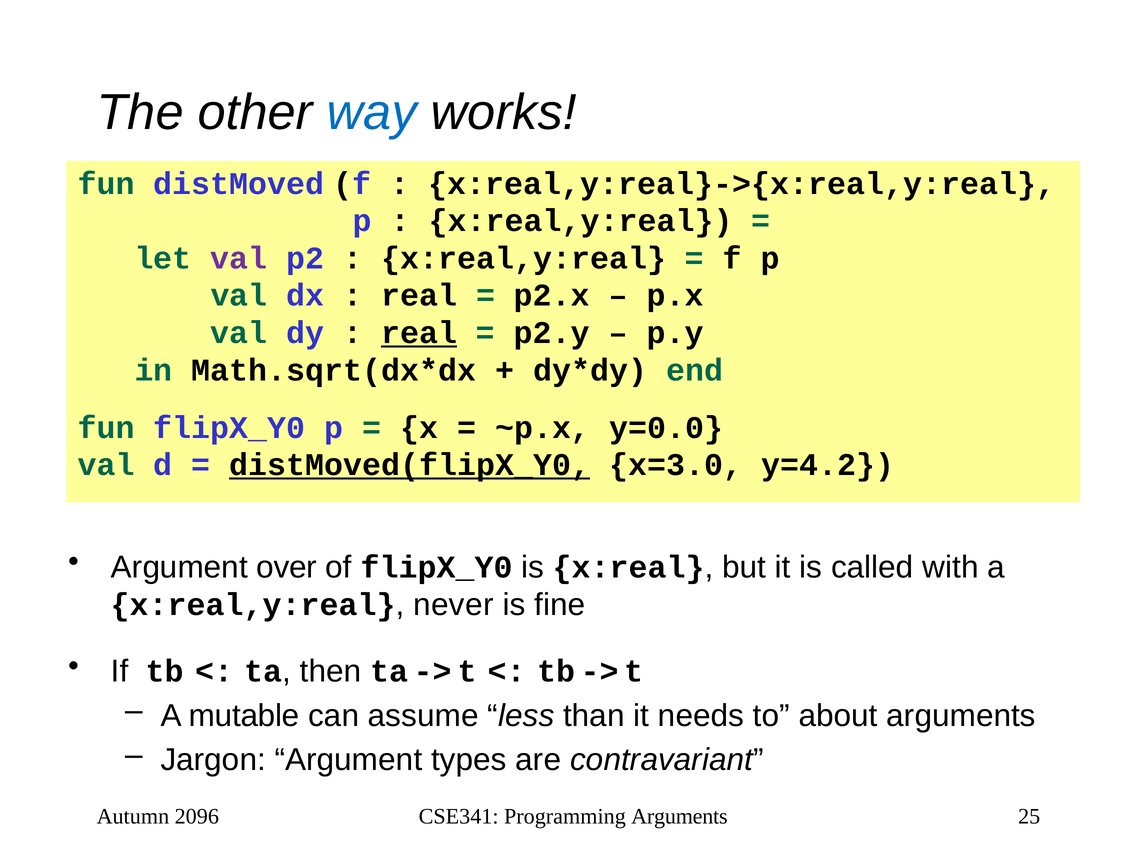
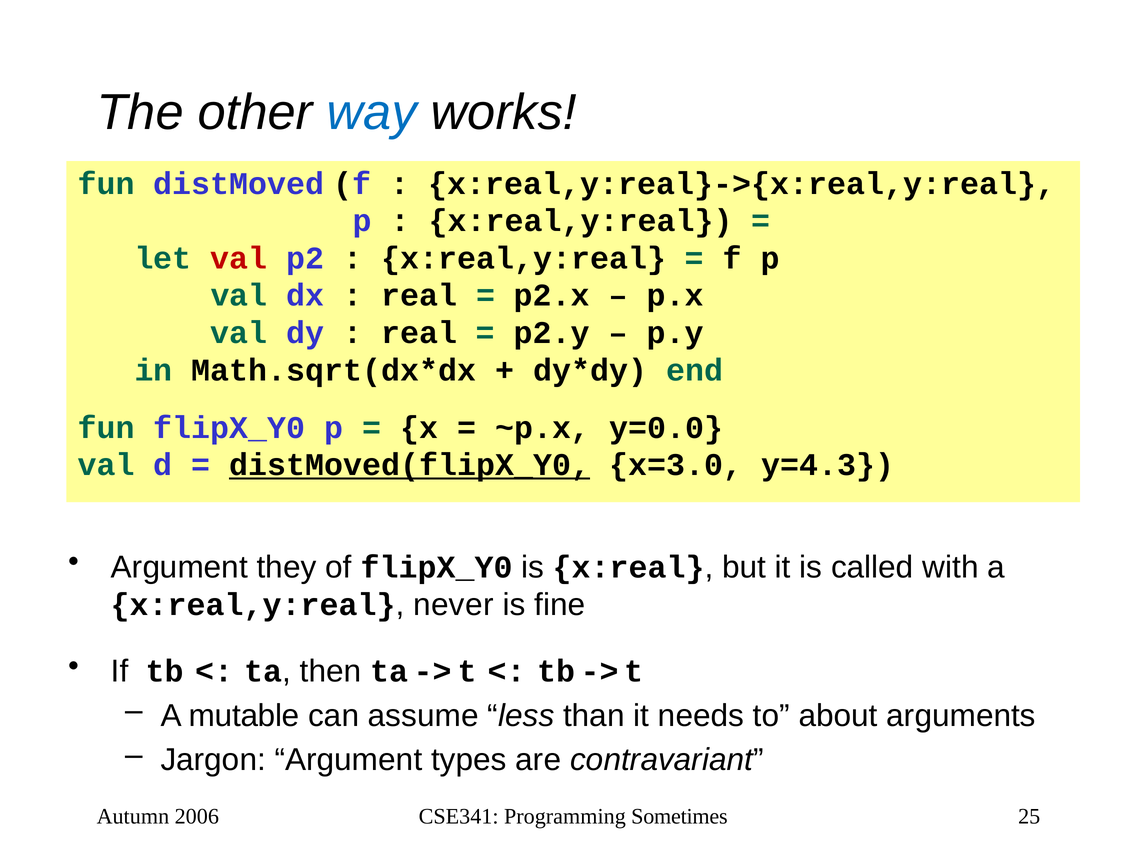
val at (239, 258) colour: purple -> red
real at (419, 333) underline: present -> none
y=4.2: y=4.2 -> y=4.3
over: over -> they
2096: 2096 -> 2006
Programming Arguments: Arguments -> Sometimes
